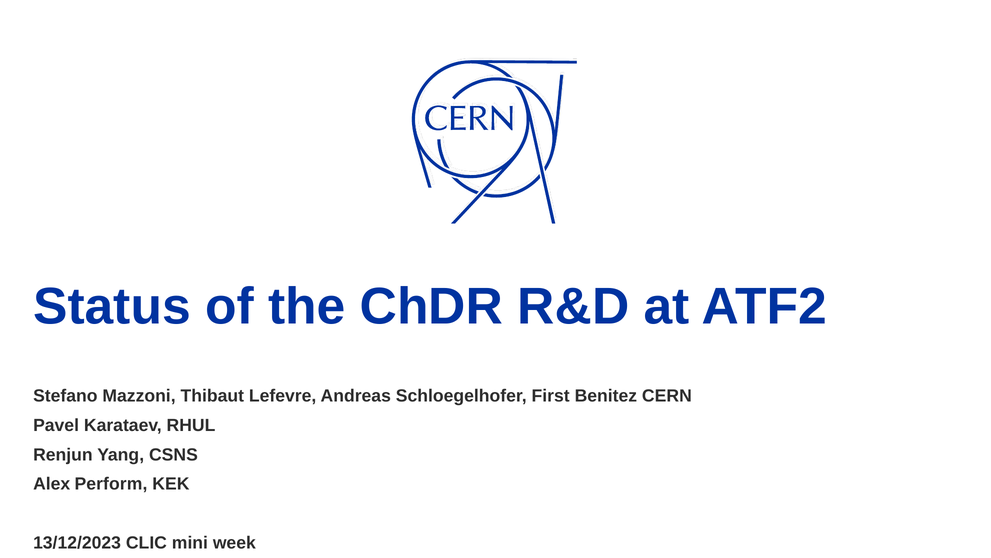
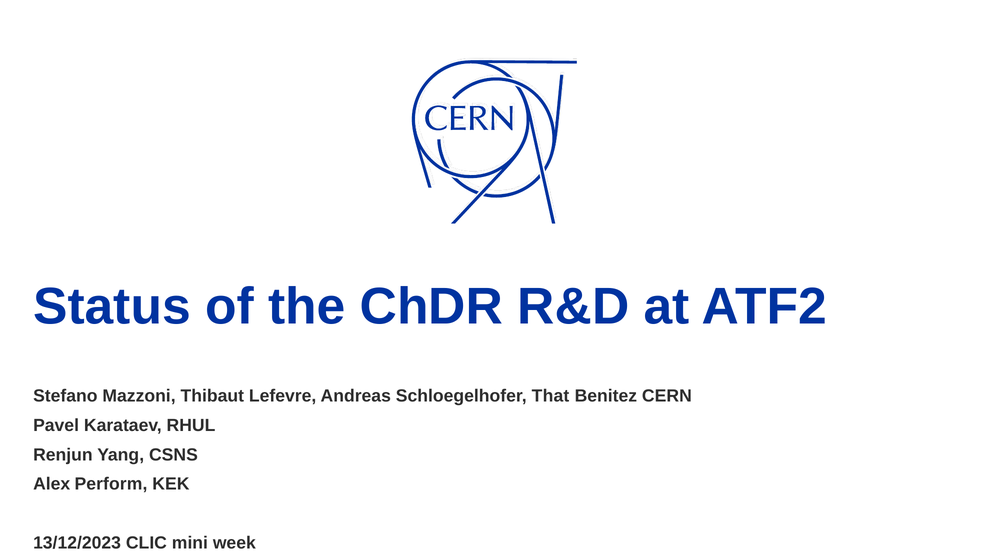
First: First -> That
